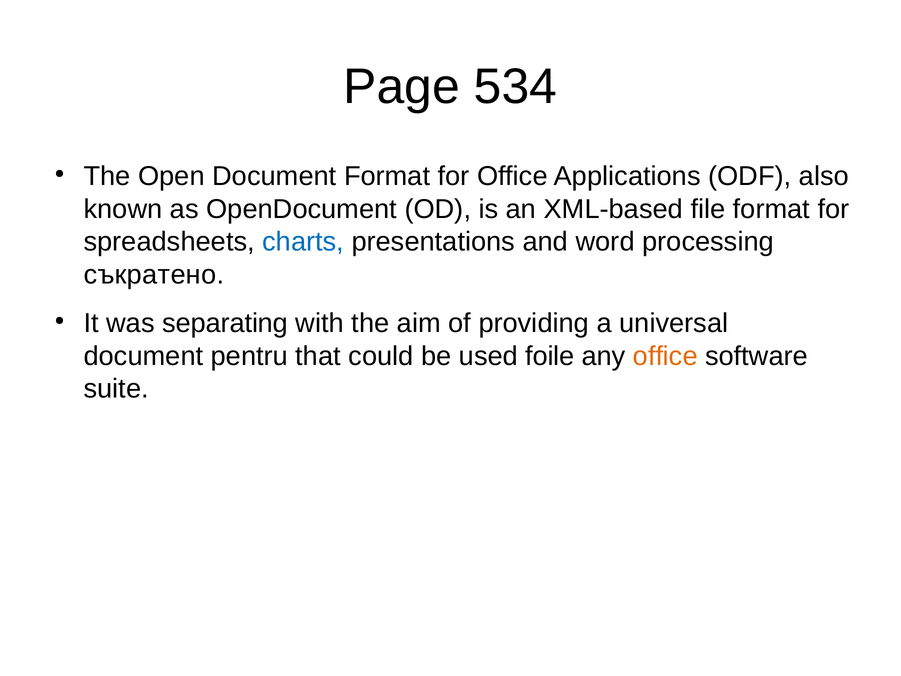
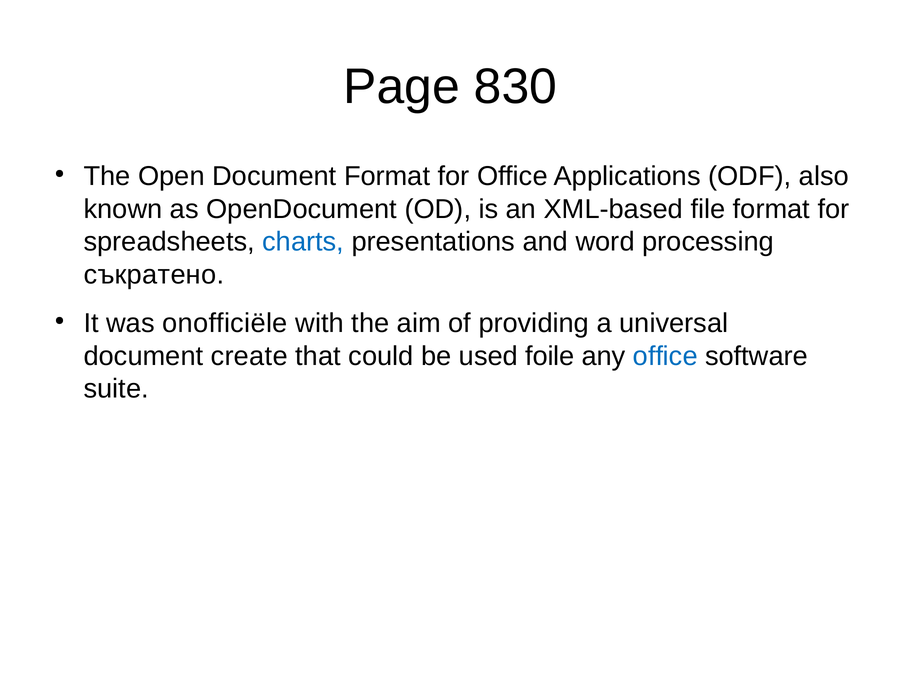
534: 534 -> 830
separating: separating -> onofficiële
pentru: pentru -> create
office at (665, 356) colour: orange -> blue
